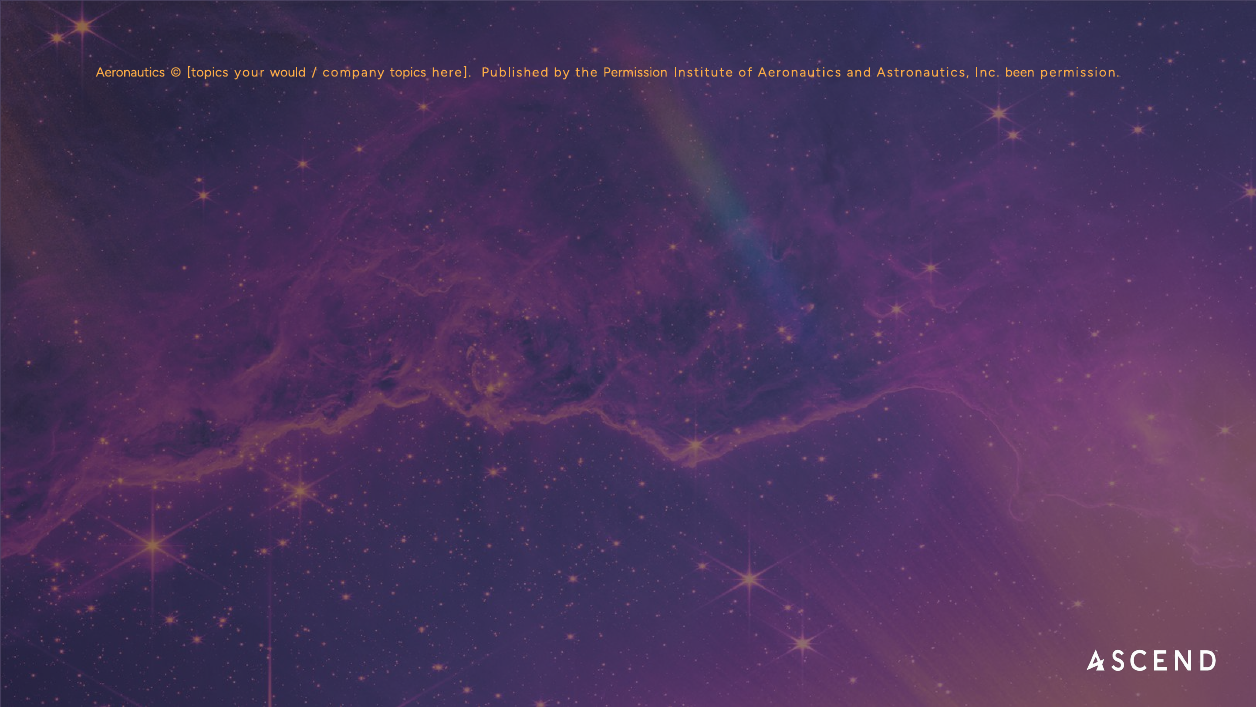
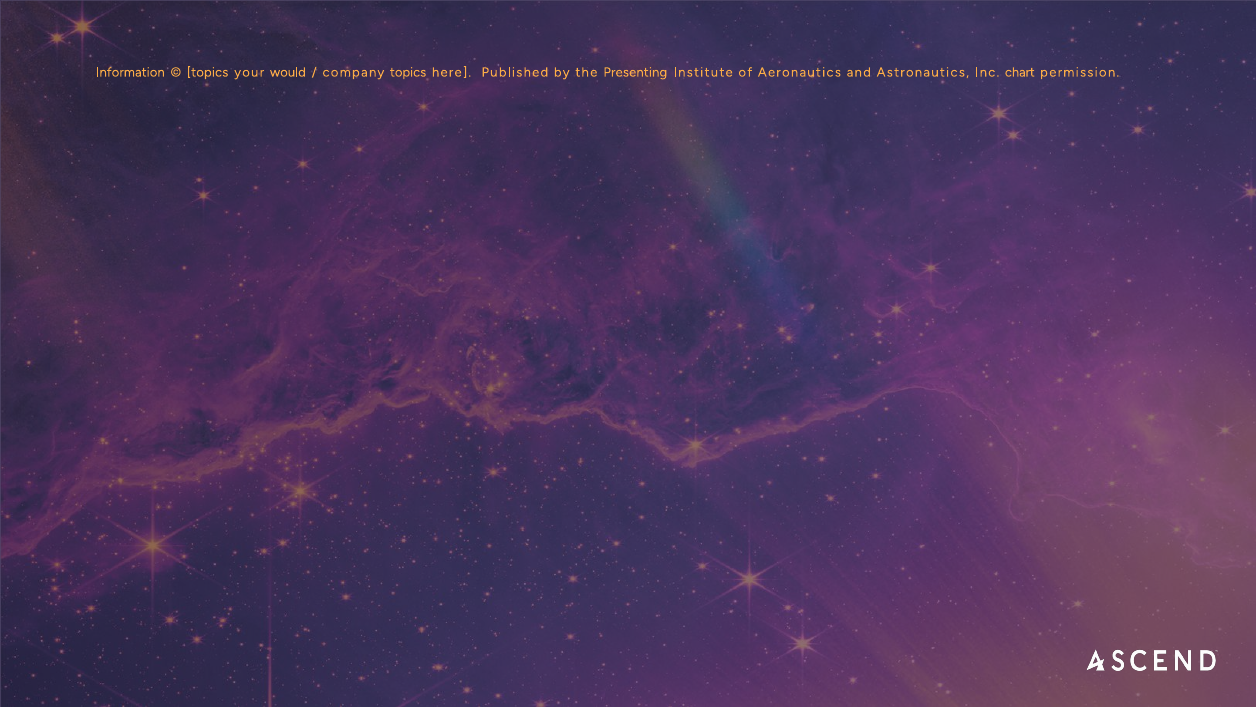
Aeronautics at (130, 72): Aeronautics -> Information
the Permission: Permission -> Presenting
been: been -> chart
